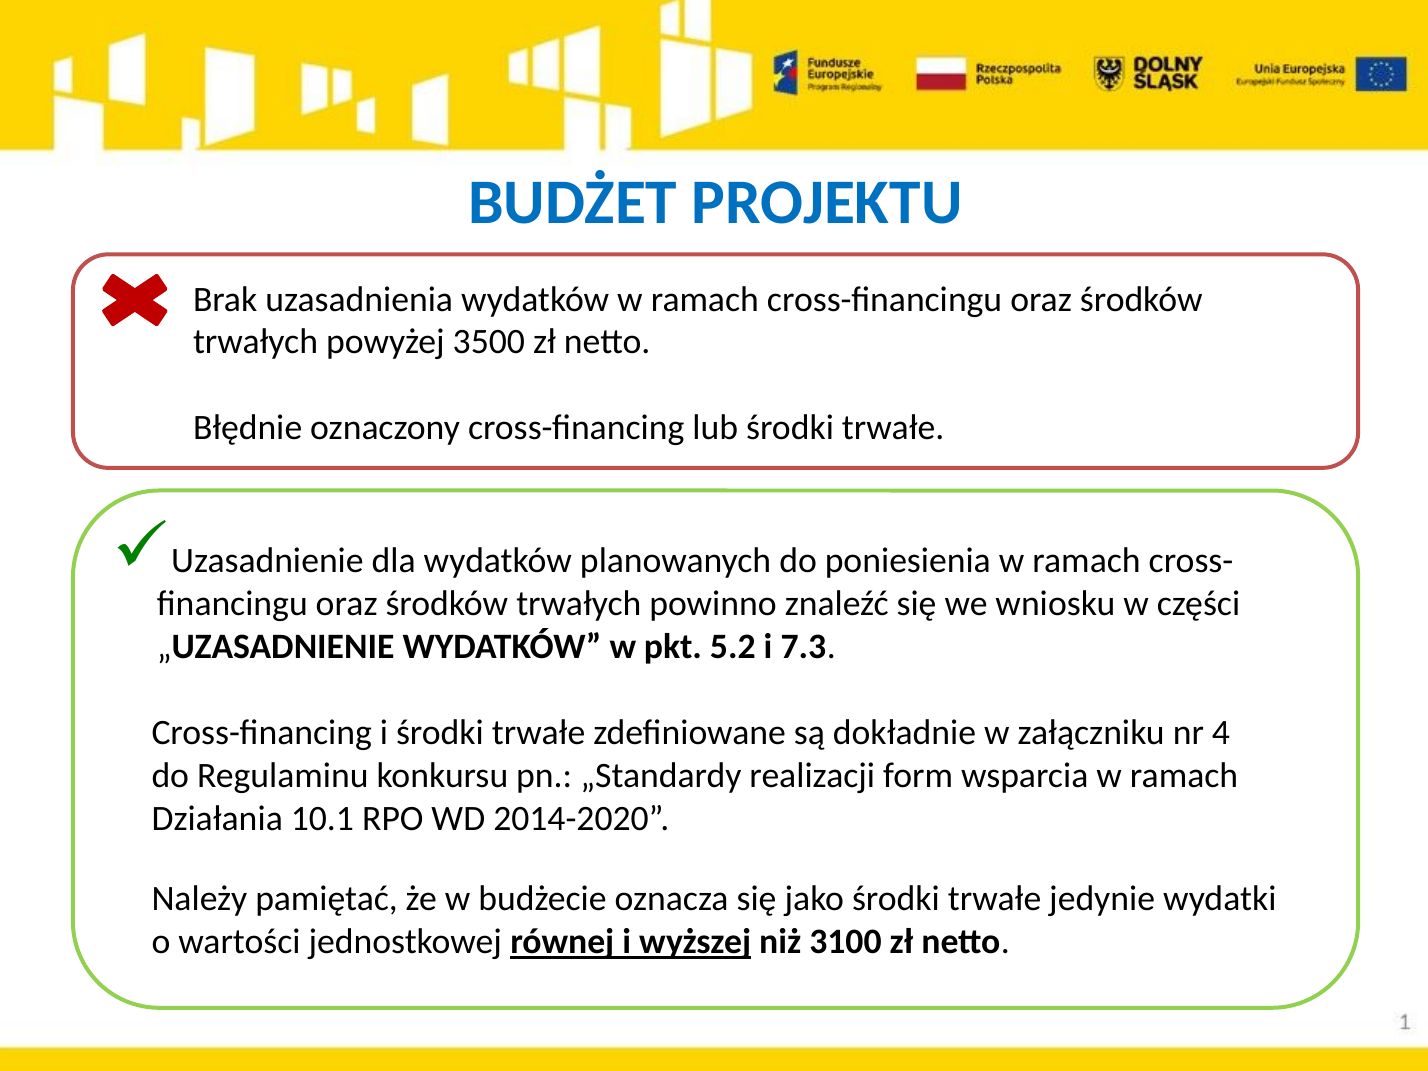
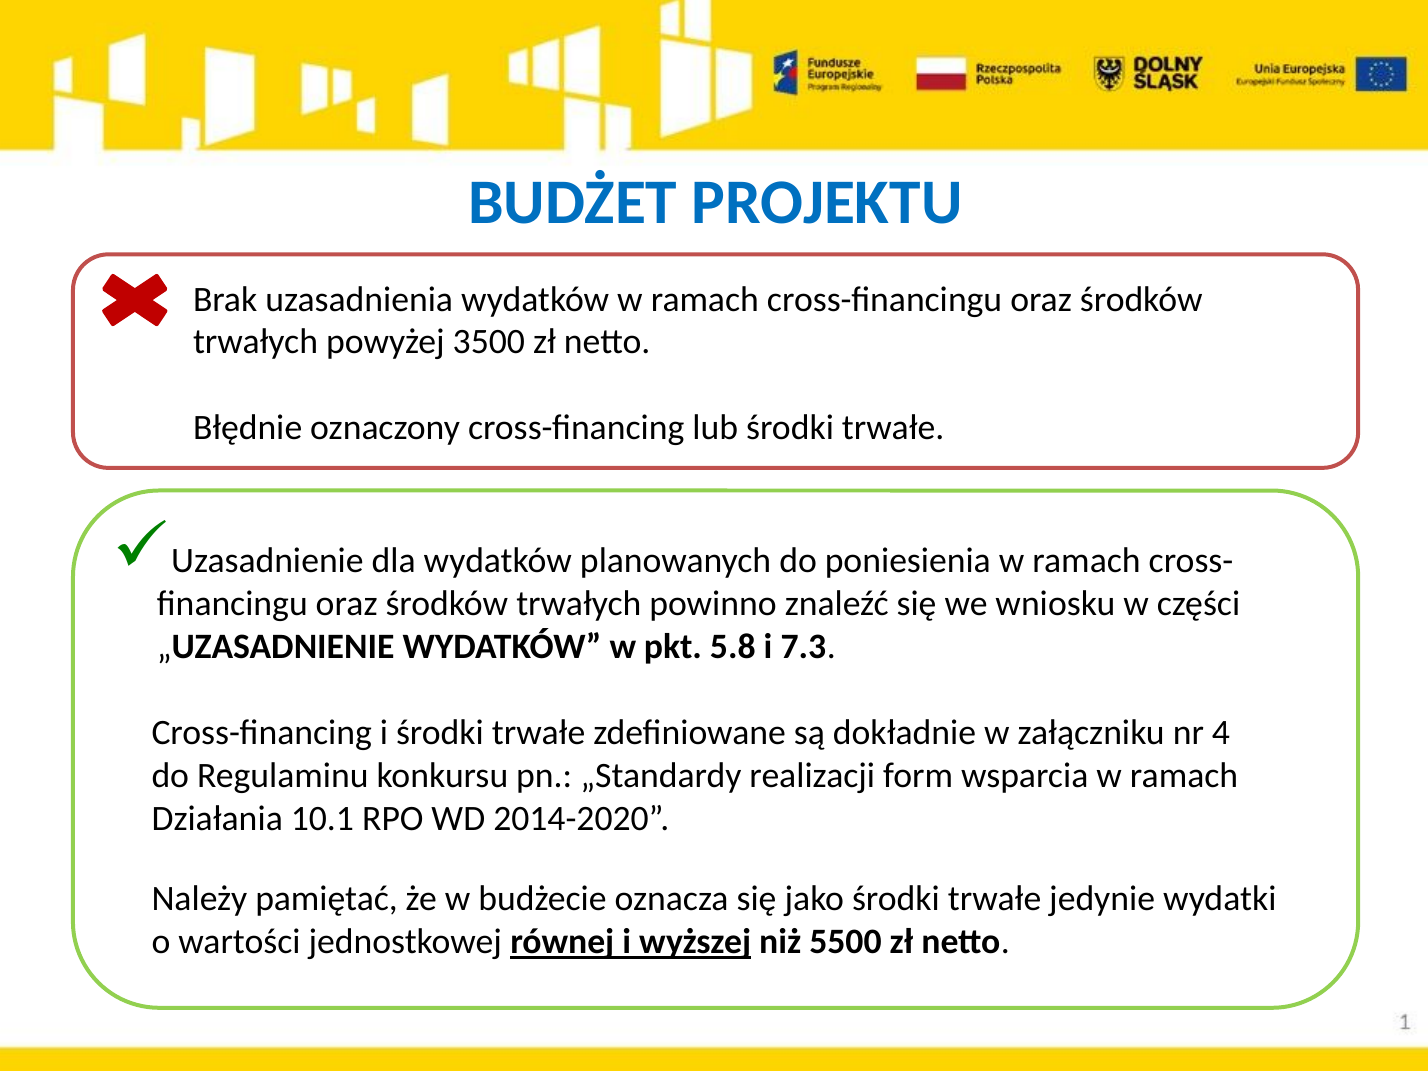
5.2: 5.2 -> 5.8
3100: 3100 -> 5500
